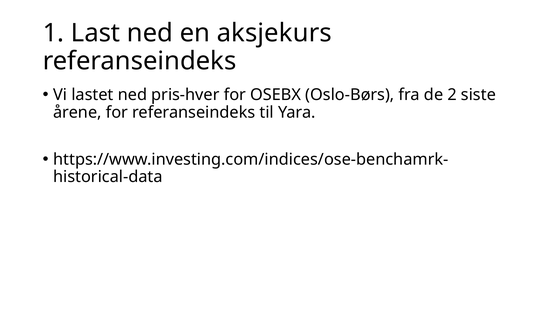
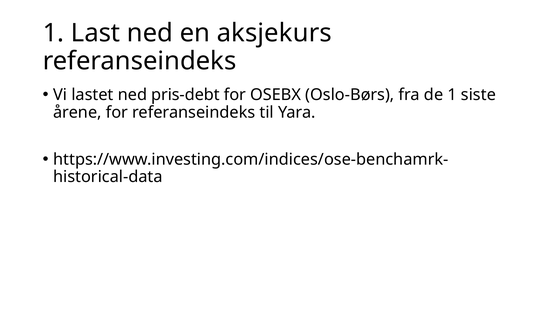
pris-hver: pris-hver -> pris-debt
de 2: 2 -> 1
